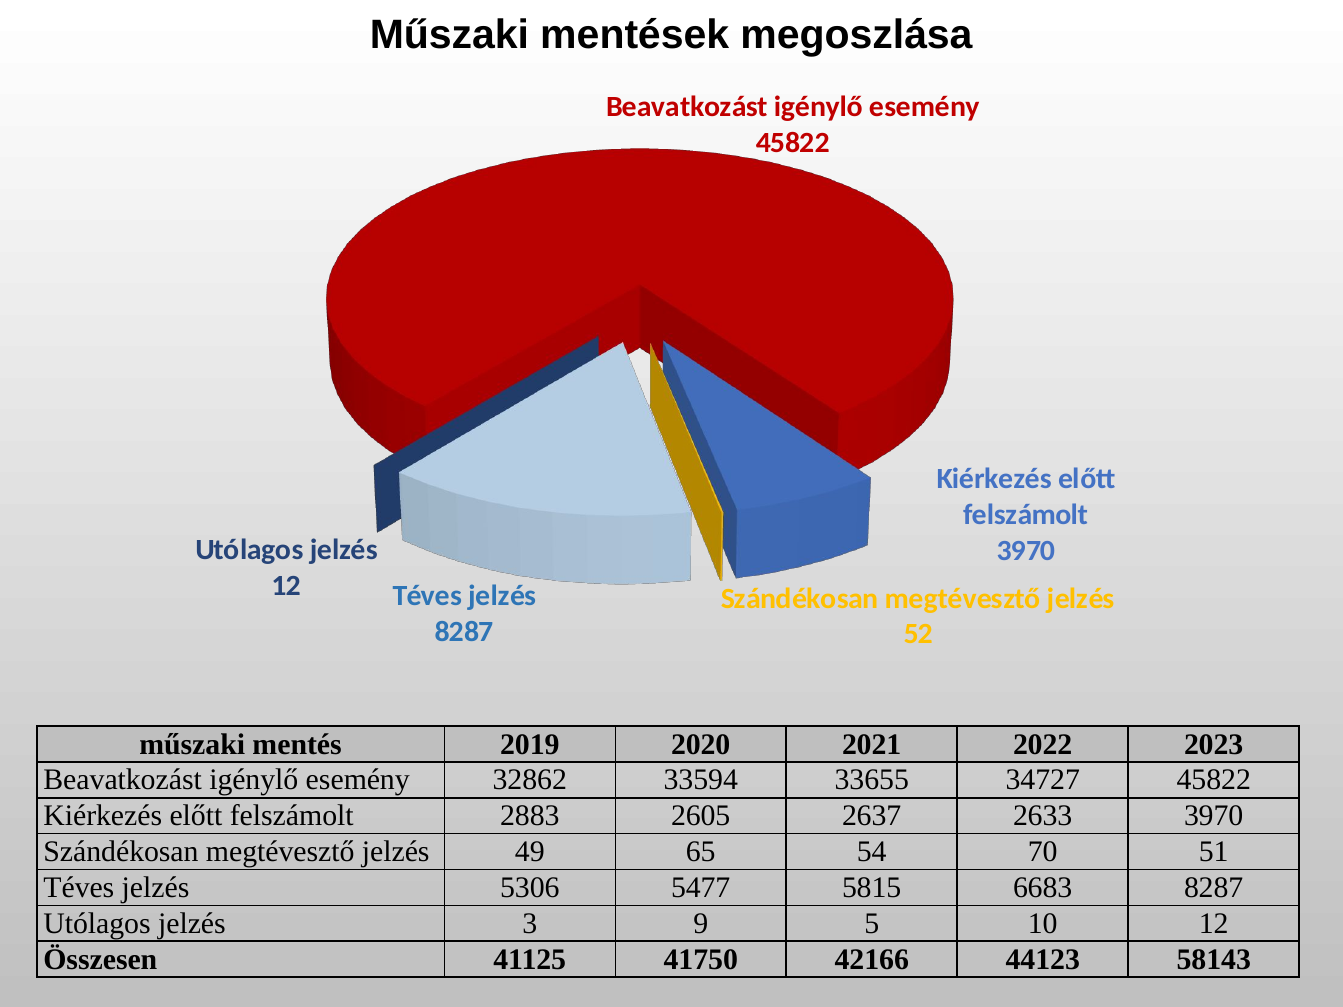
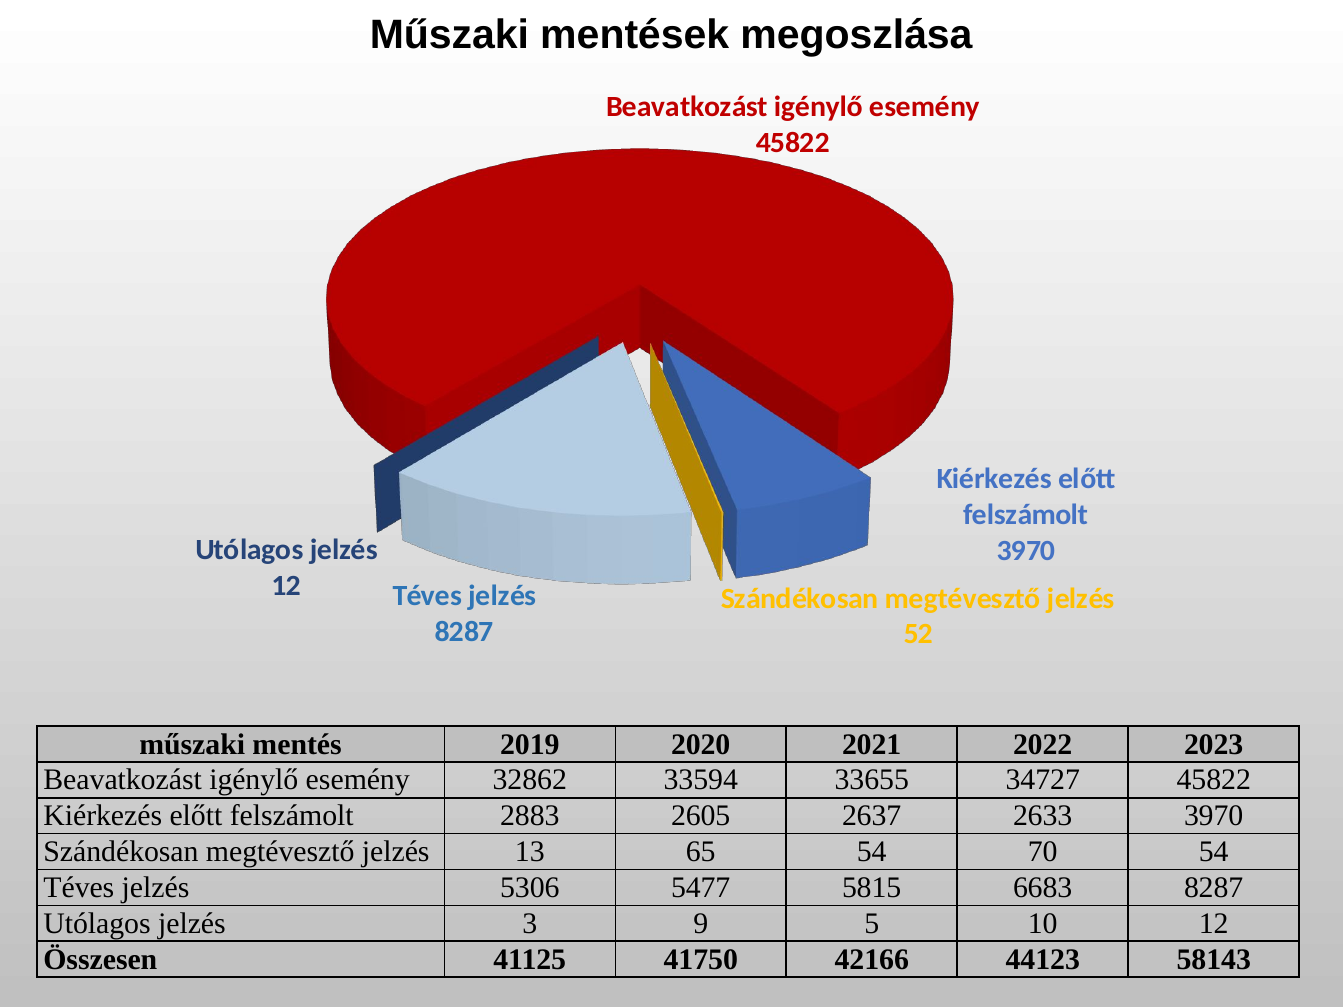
49: 49 -> 13
70 51: 51 -> 54
